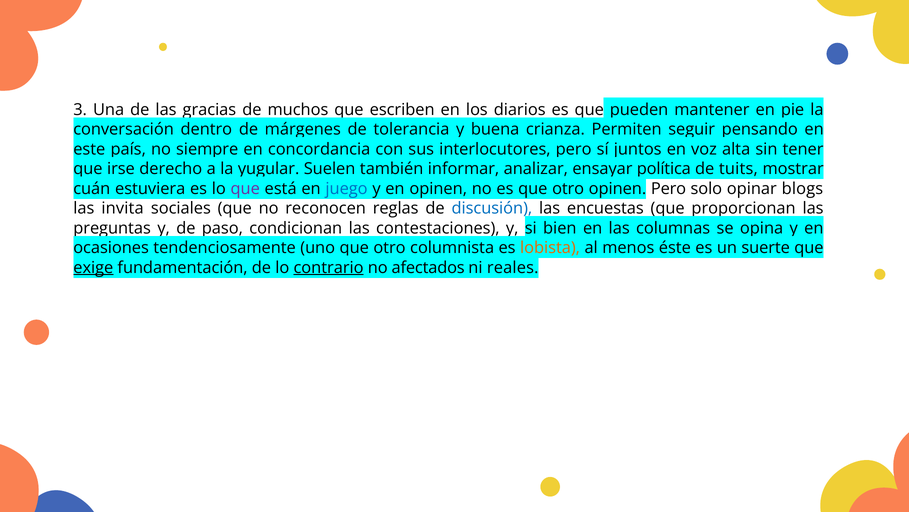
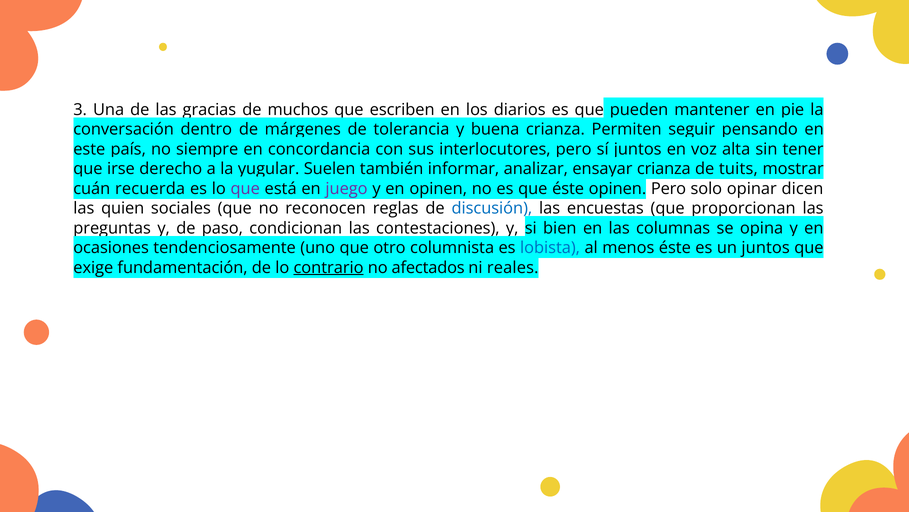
política at (664, 169): política -> crianza
estuviera: estuviera -> recuerda
juego colour: blue -> purple
es que otro: otro -> éste
blogs: blogs -> dicen
invita: invita -> quien
lobista colour: orange -> blue
un suerte: suerte -> juntos
exige underline: present -> none
